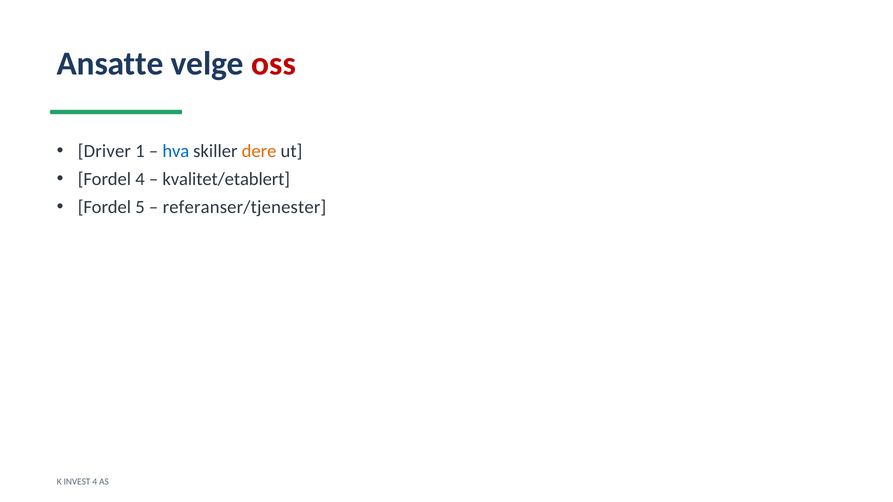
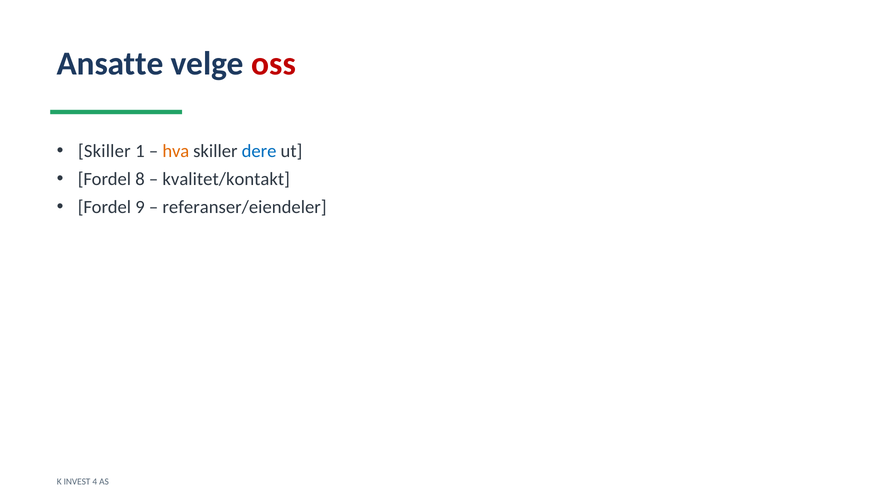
Driver at (104, 151): Driver -> Skiller
hva colour: blue -> orange
dere colour: orange -> blue
Fordel 4: 4 -> 8
kvalitet/etablert: kvalitet/etablert -> kvalitet/kontakt
5: 5 -> 9
referanser/tjenester: referanser/tjenester -> referanser/eiendeler
